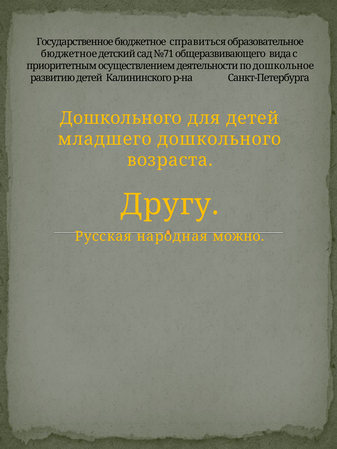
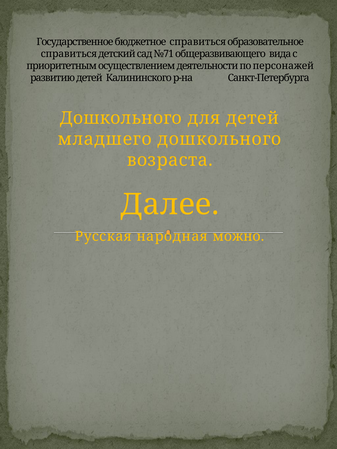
бюджетное at (69, 54): бюджетное -> справиться
дошкольное: дошкольное -> персонажей
Другу: Другу -> Далее
